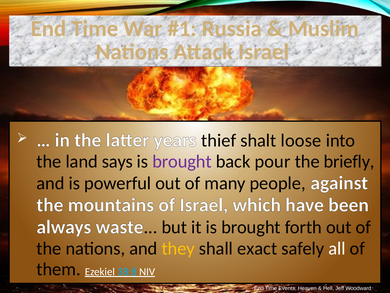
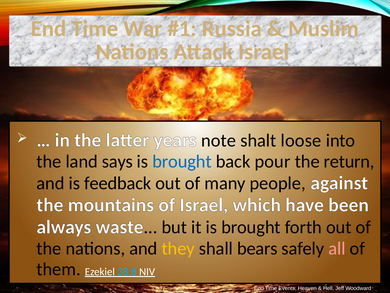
thief: thief -> note
brought at (182, 161) colour: purple -> blue
briefly: briefly -> return
powerful: powerful -> feedback
exact: exact -> bears
all colour: white -> pink
